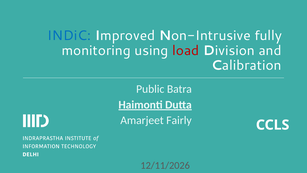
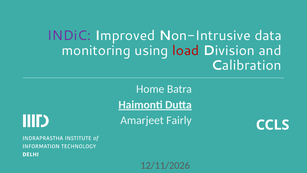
INDiC colour: blue -> purple
fully: fully -> data
Public: Public -> Home
